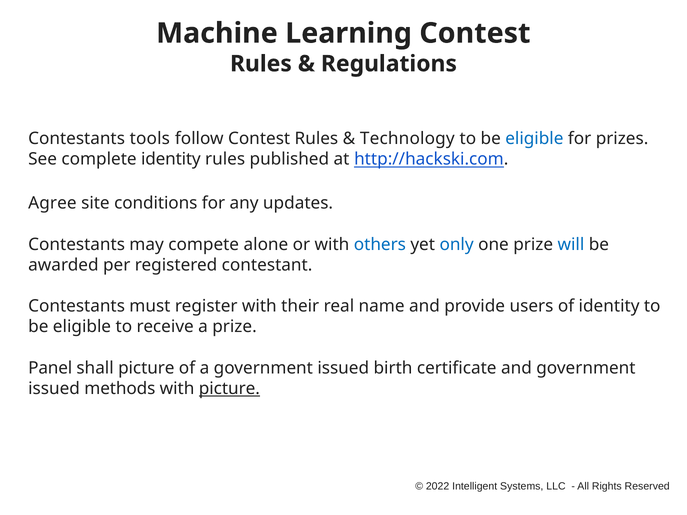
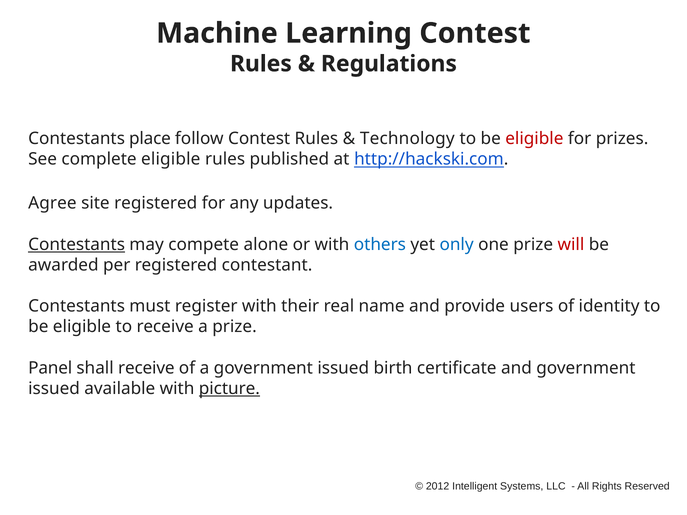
tools: tools -> place
eligible at (534, 139) colour: blue -> red
complete identity: identity -> eligible
site conditions: conditions -> registered
Contestants at (77, 245) underline: none -> present
will colour: blue -> red
shall picture: picture -> receive
methods: methods -> available
2022: 2022 -> 2012
